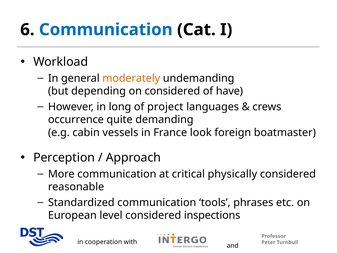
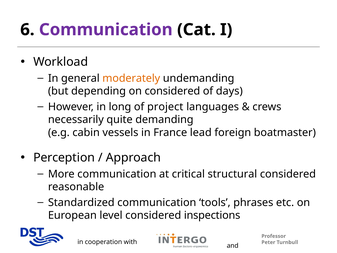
Communication at (106, 30) colour: blue -> purple
have: have -> days
occurrence: occurrence -> necessarily
look: look -> lead
physically: physically -> structural
